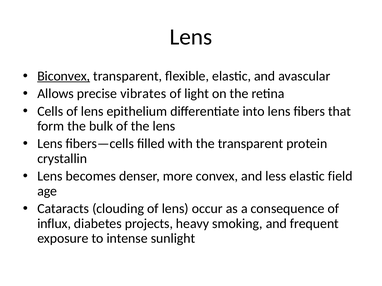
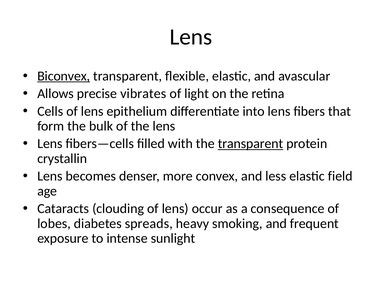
transparent at (251, 144) underline: none -> present
influx: influx -> lobes
projects: projects -> spreads
